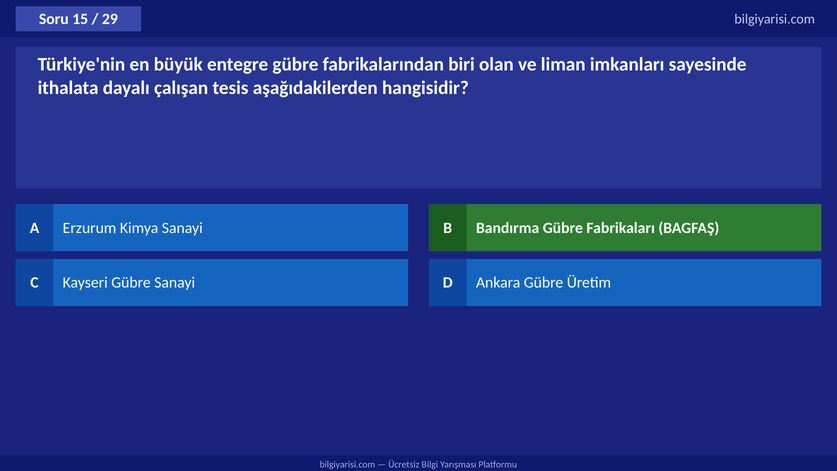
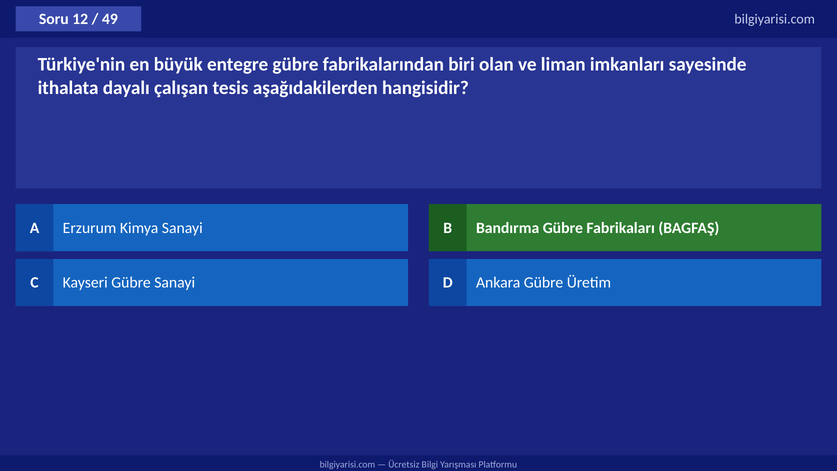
15: 15 -> 12
29: 29 -> 49
